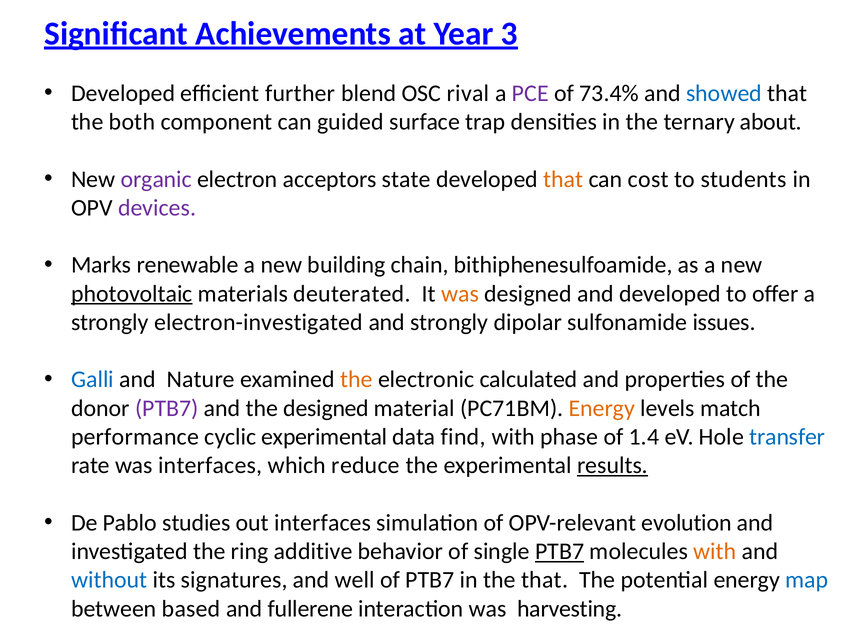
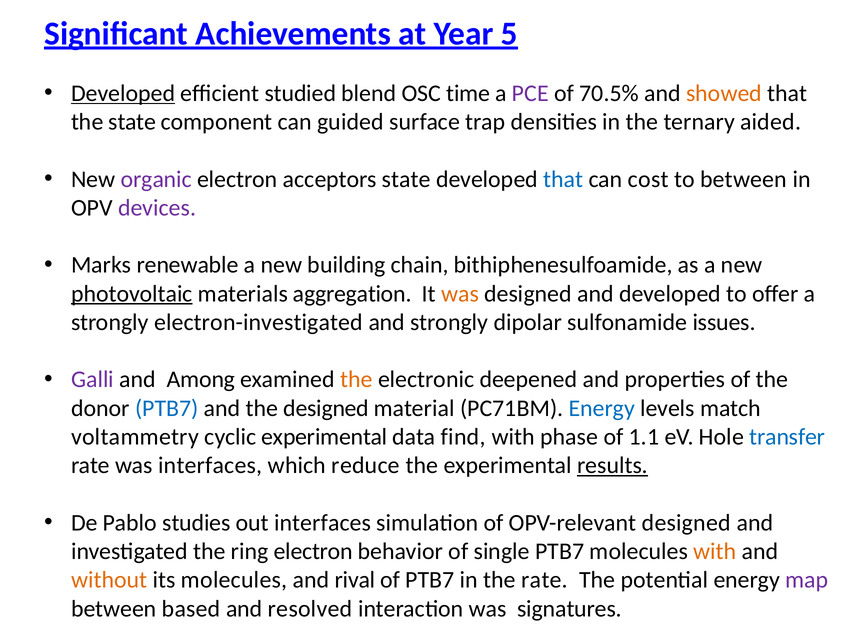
3: 3 -> 5
Developed at (123, 93) underline: none -> present
further: further -> studied
rival: rival -> time
73.4%: 73.4% -> 70.5%
showed colour: blue -> orange
the both: both -> state
about: about -> aided
that at (563, 179) colour: orange -> blue
to students: students -> between
deuterated: deuterated -> aggregation
Galli colour: blue -> purple
Nature: Nature -> Among
calculated: calculated -> deepened
PTB7 at (167, 408) colour: purple -> blue
Energy at (602, 408) colour: orange -> blue
performance: performance -> voltammetry
1.4: 1.4 -> 1.1
OPV-relevant evolution: evolution -> designed
ring additive: additive -> electron
PTB7 at (560, 552) underline: present -> none
without colour: blue -> orange
its signatures: signatures -> molecules
well: well -> rival
the that: that -> rate
map colour: blue -> purple
fullerene: fullerene -> resolved
harvesting: harvesting -> signatures
